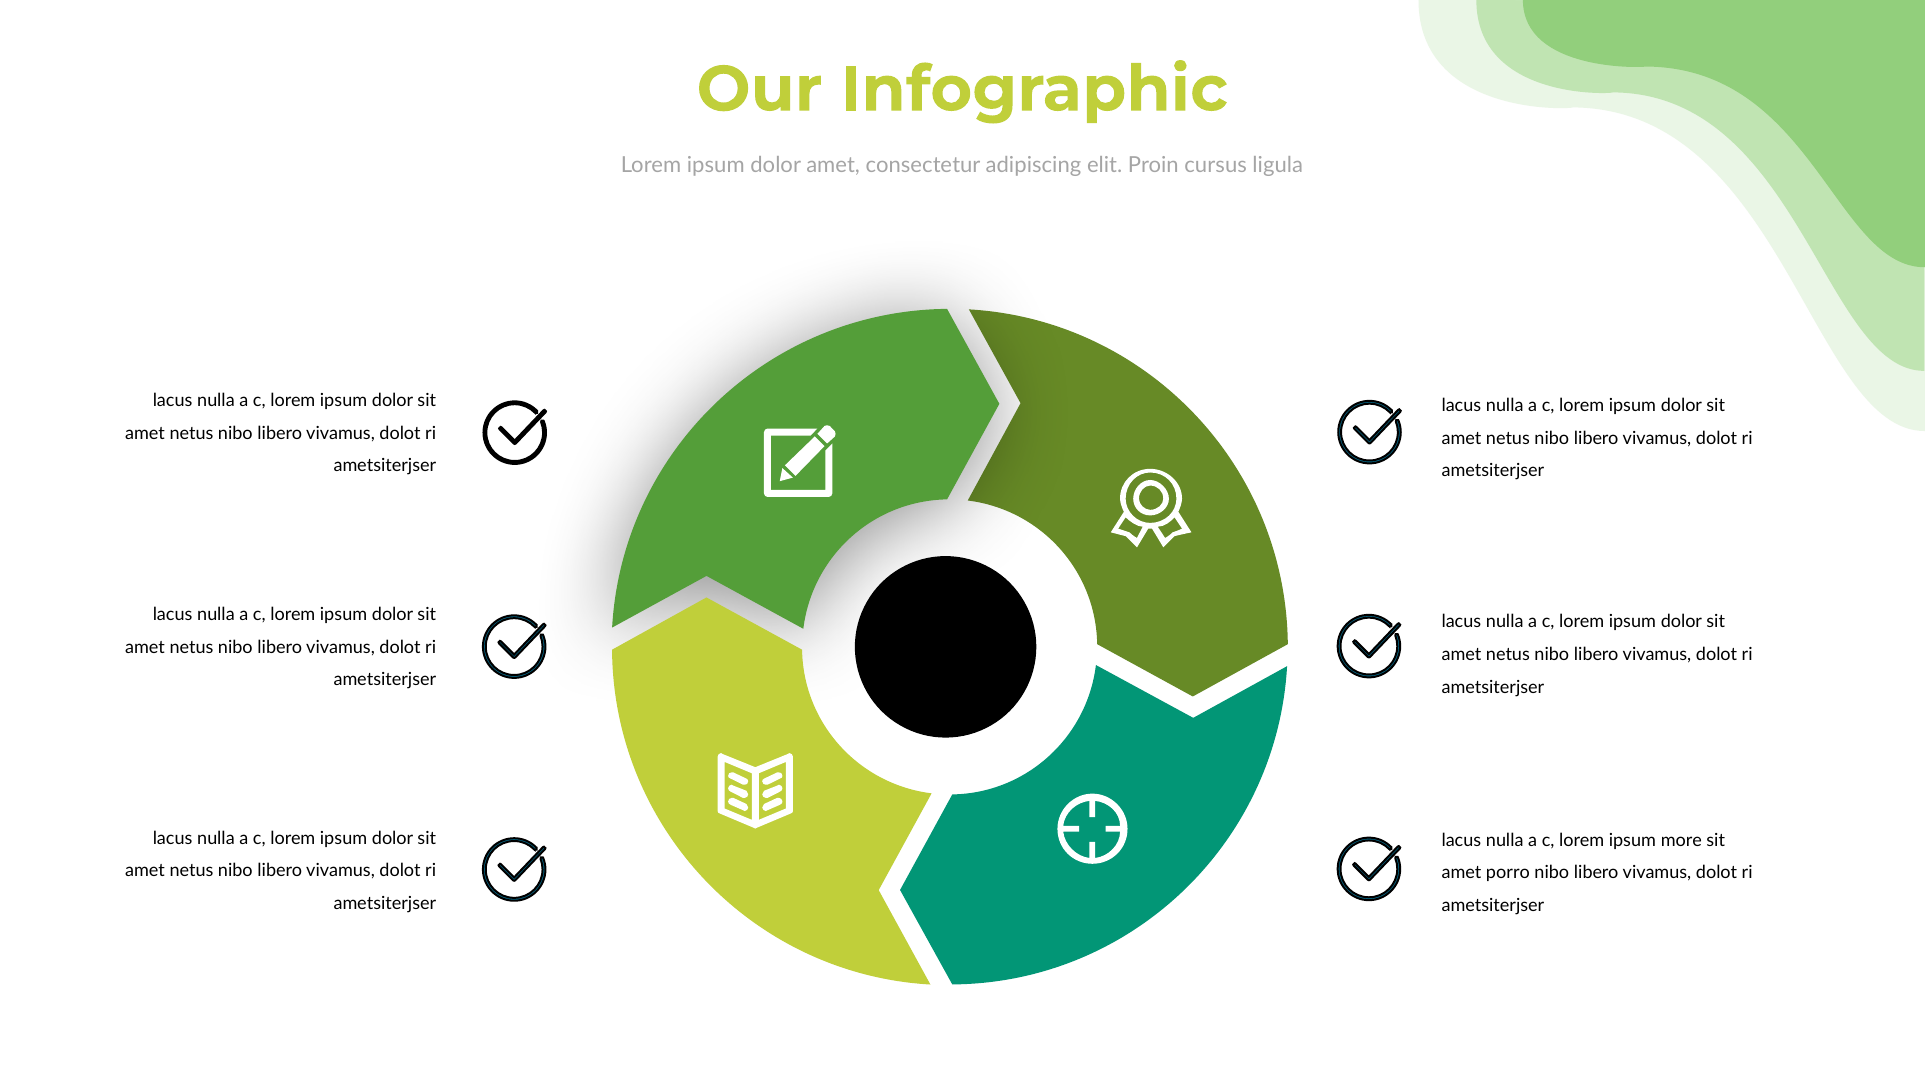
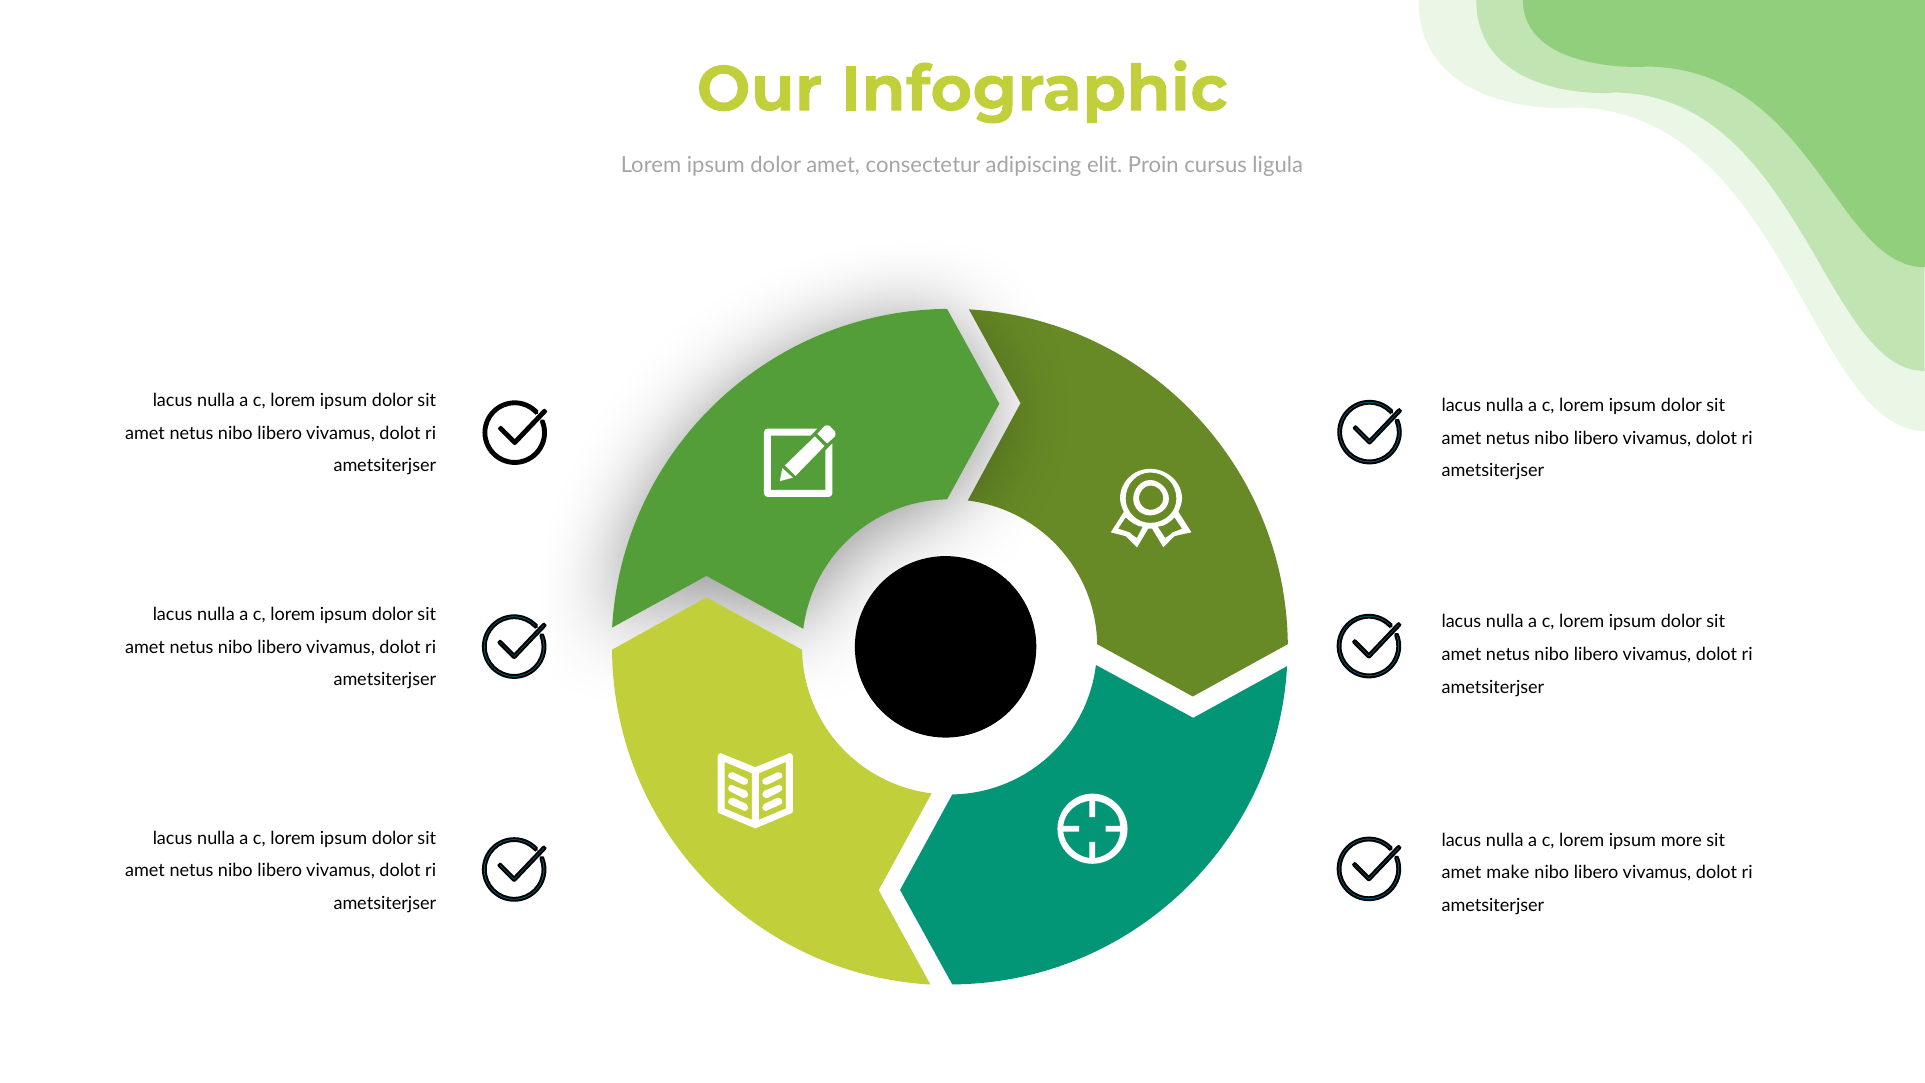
porro: porro -> make
